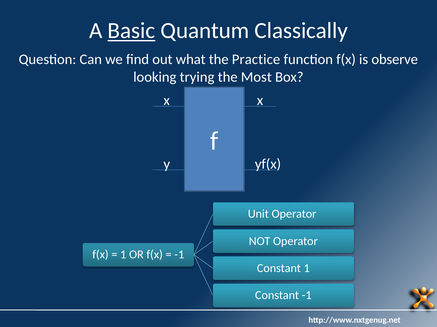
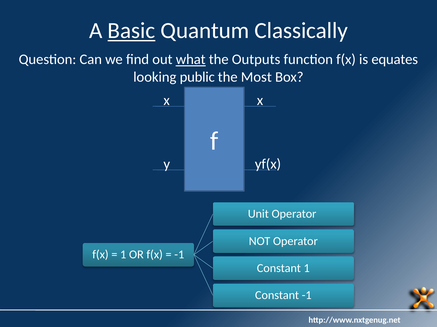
what underline: none -> present
Practice: Practice -> Outputs
observe: observe -> equates
trying: trying -> public
